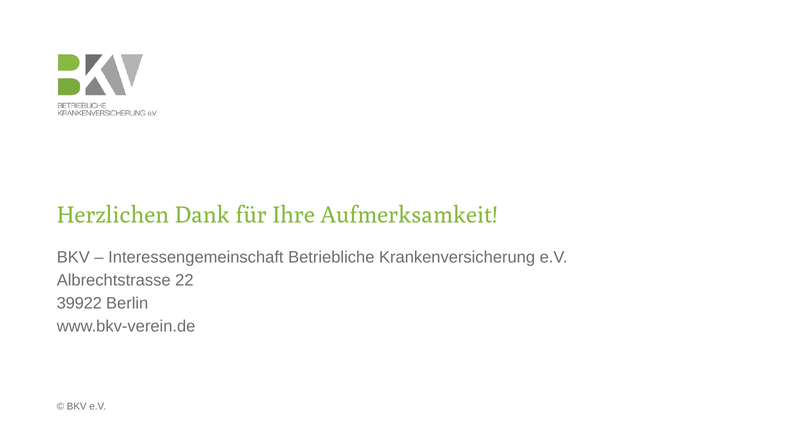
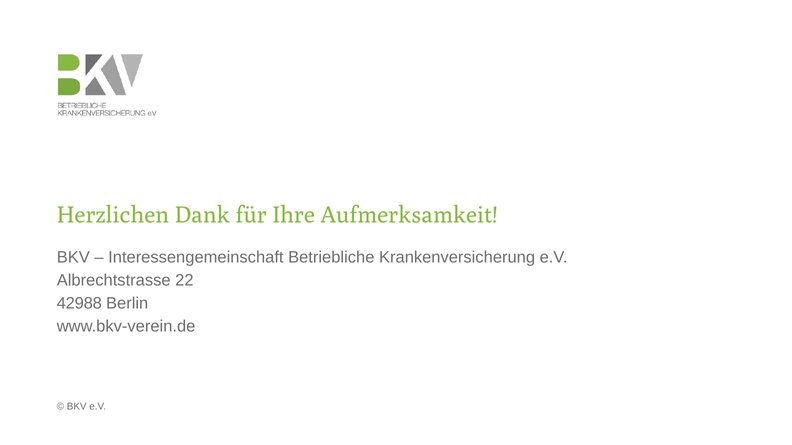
39922: 39922 -> 42988
